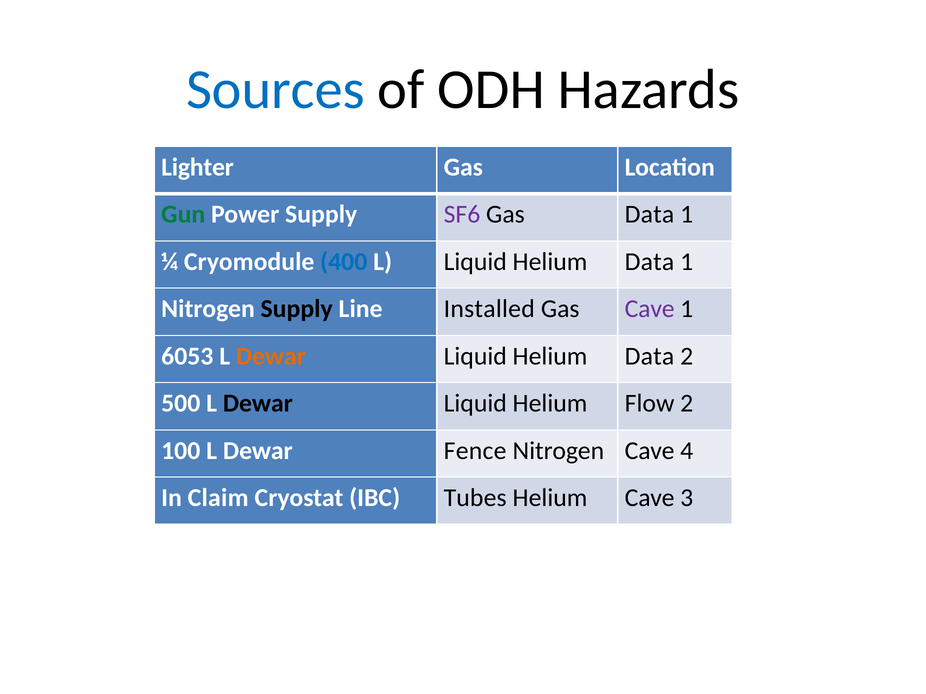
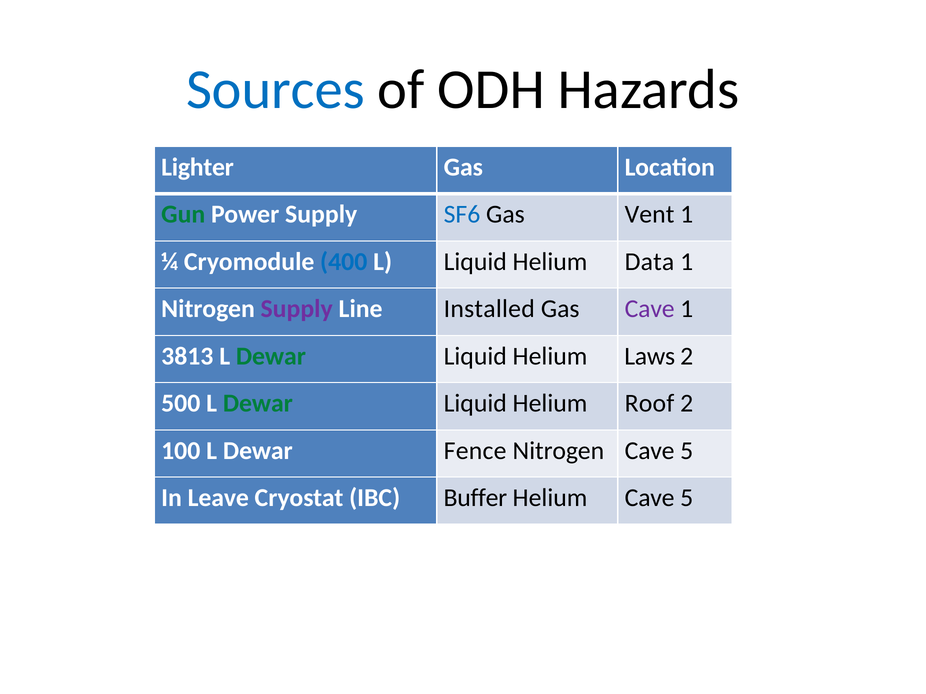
SF6 colour: purple -> blue
Gas Data: Data -> Vent
Supply at (297, 309) colour: black -> purple
6053: 6053 -> 3813
Dewar at (271, 356) colour: orange -> green
Data at (649, 356): Data -> Laws
Dewar at (258, 404) colour: black -> green
Flow: Flow -> Roof
Nitrogen Cave 4: 4 -> 5
Claim: Claim -> Leave
Tubes: Tubes -> Buffer
Helium Cave 3: 3 -> 5
